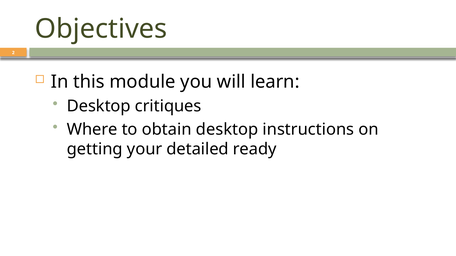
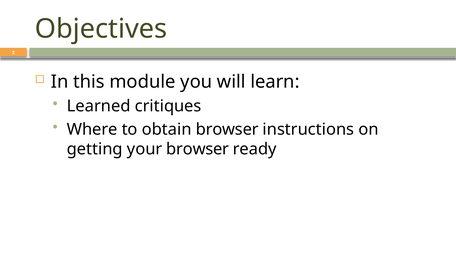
Desktop at (99, 106): Desktop -> Learned
obtain desktop: desktop -> browser
your detailed: detailed -> browser
